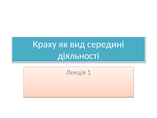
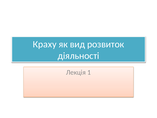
середині: середині -> розвиток
